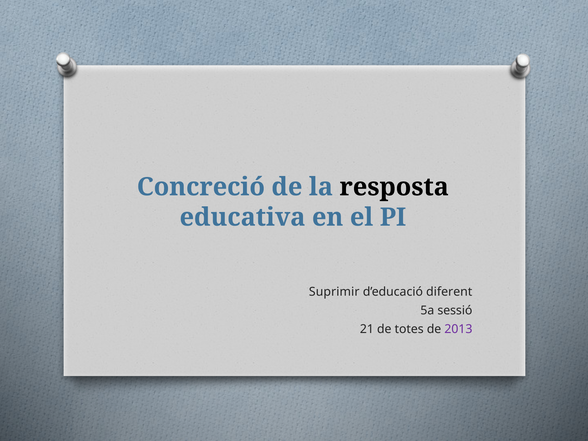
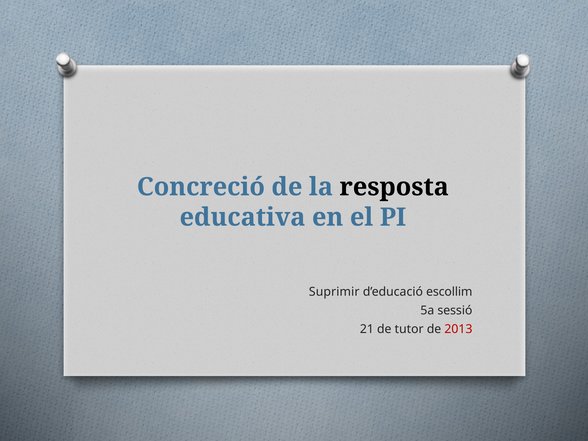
diferent: diferent -> escollim
totes: totes -> tutor
2013 colour: purple -> red
